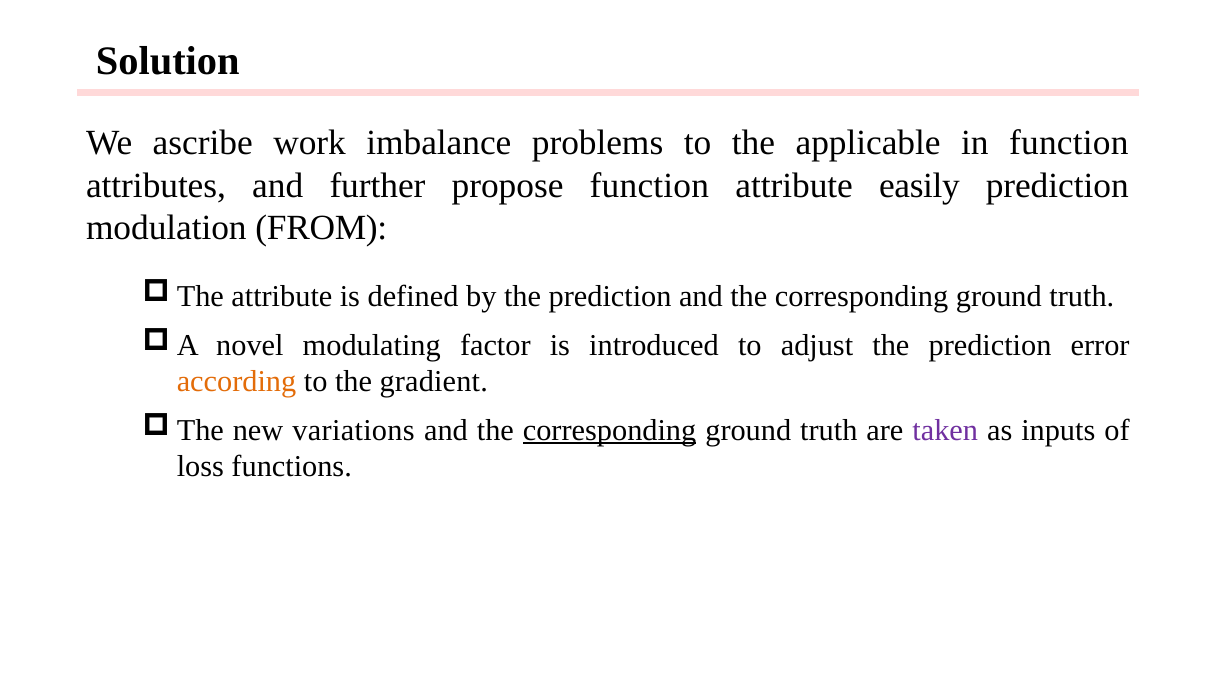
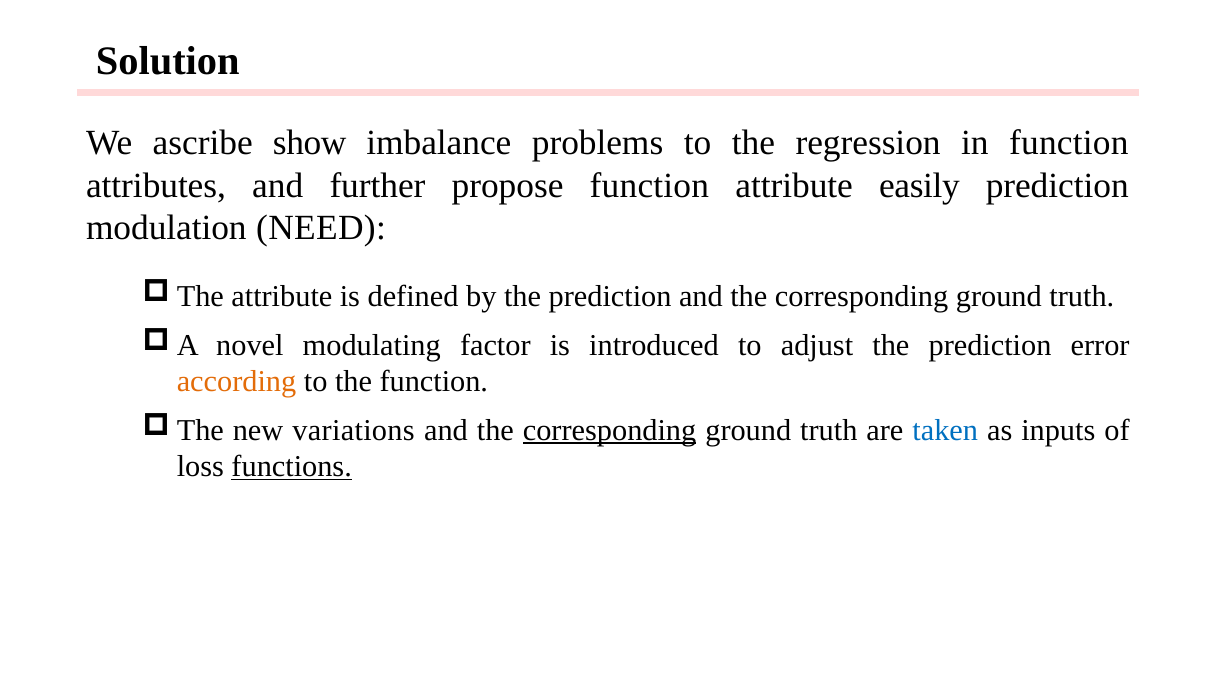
work: work -> show
applicable: applicable -> regression
FROM: FROM -> NEED
the gradient: gradient -> function
taken colour: purple -> blue
functions underline: none -> present
